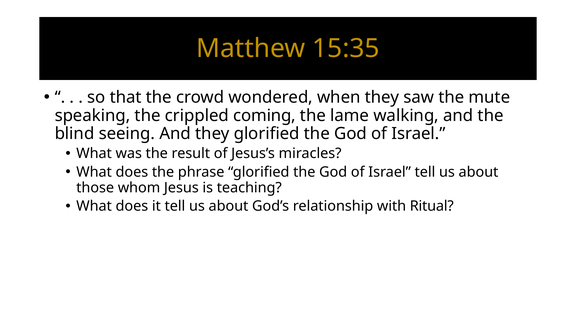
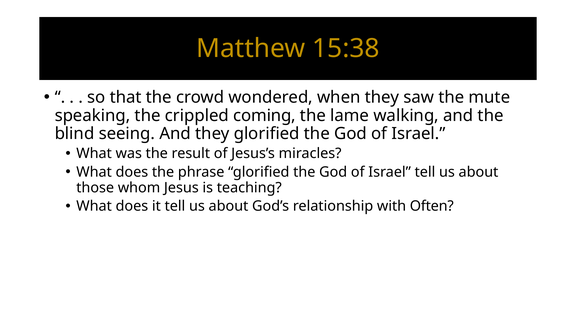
15:35: 15:35 -> 15:38
Ritual: Ritual -> Often
